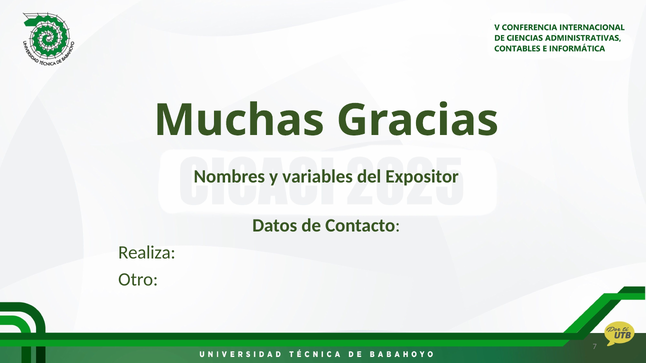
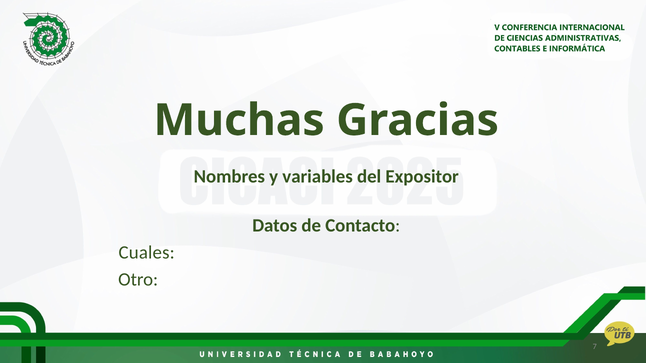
Realiza: Realiza -> Cuales
